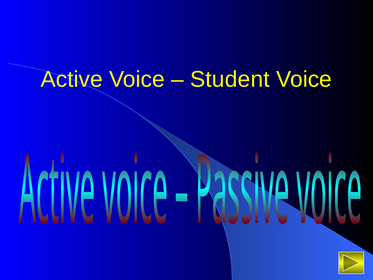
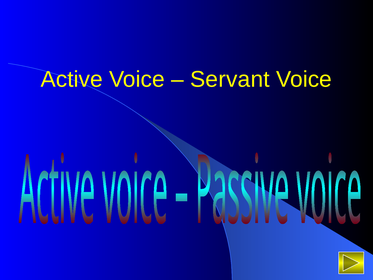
Student: Student -> Servant
